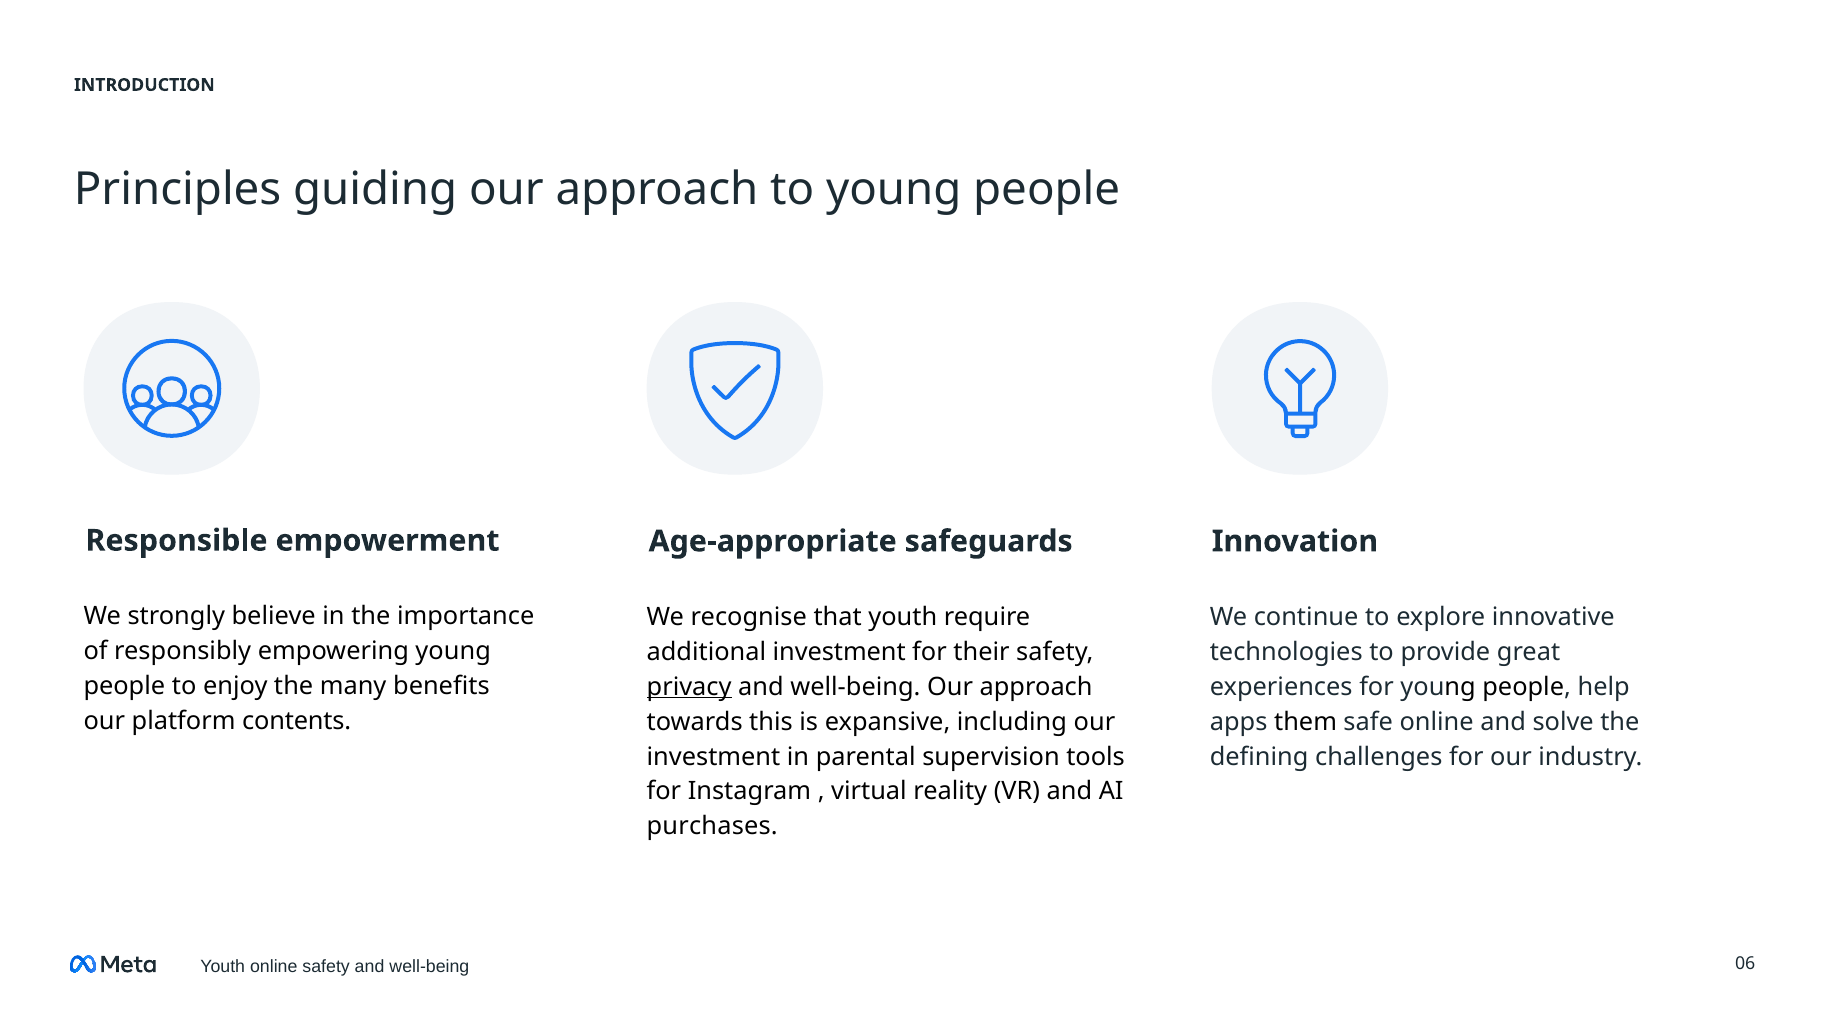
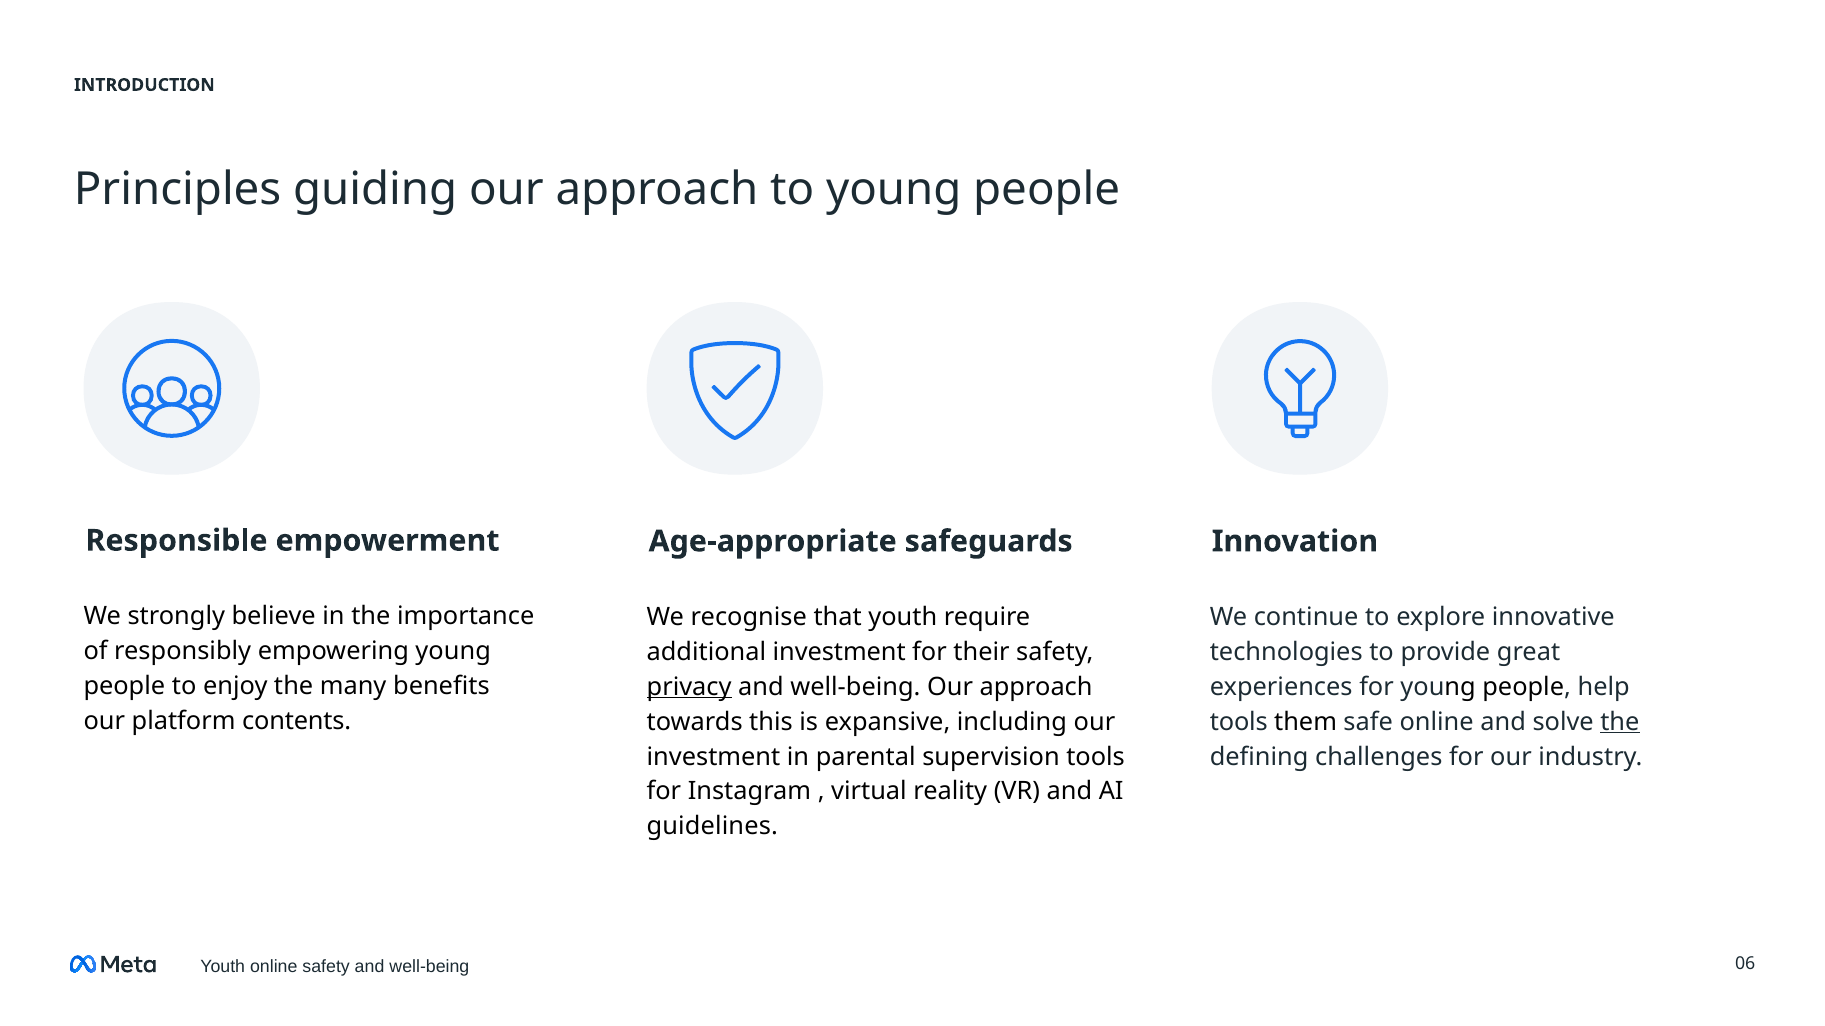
apps at (1239, 722): apps -> tools
the at (1620, 722) underline: none -> present
purchases: purchases -> guidelines
